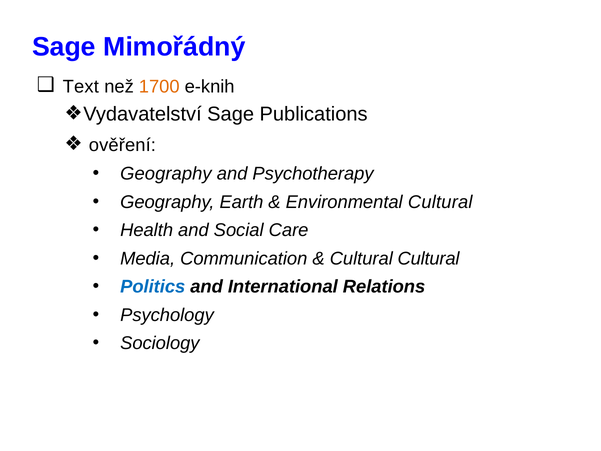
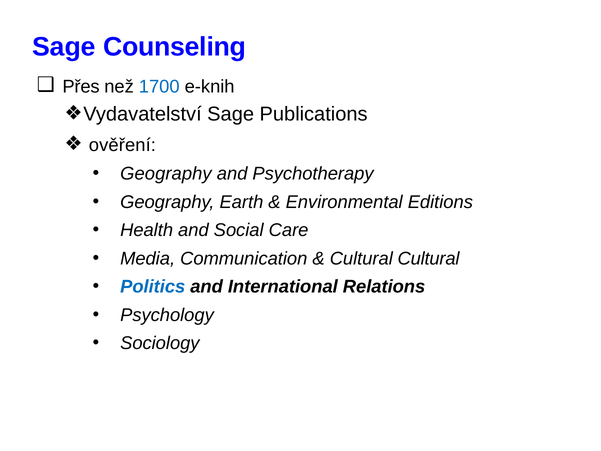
Mimořádný: Mimořádný -> Counseling
Text: Text -> Přes
1700 colour: orange -> blue
Environmental Cultural: Cultural -> Editions
